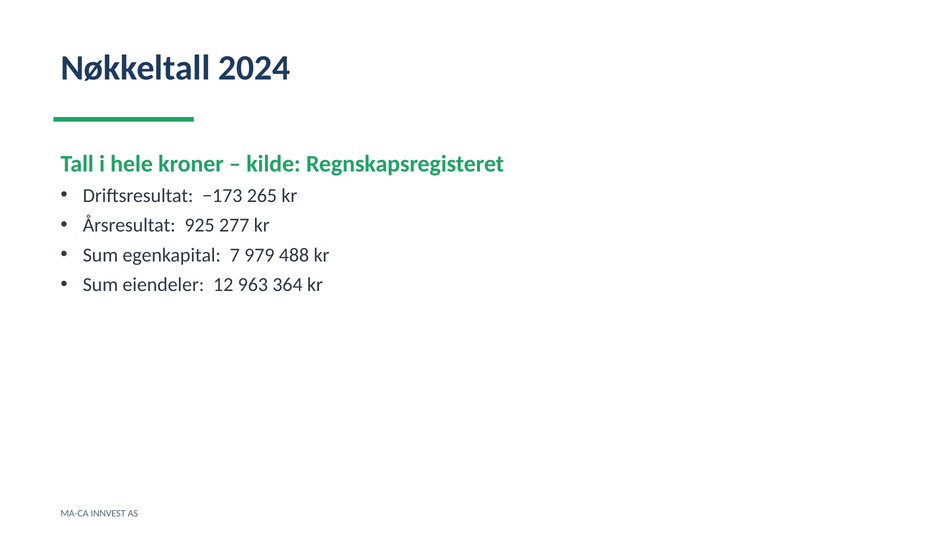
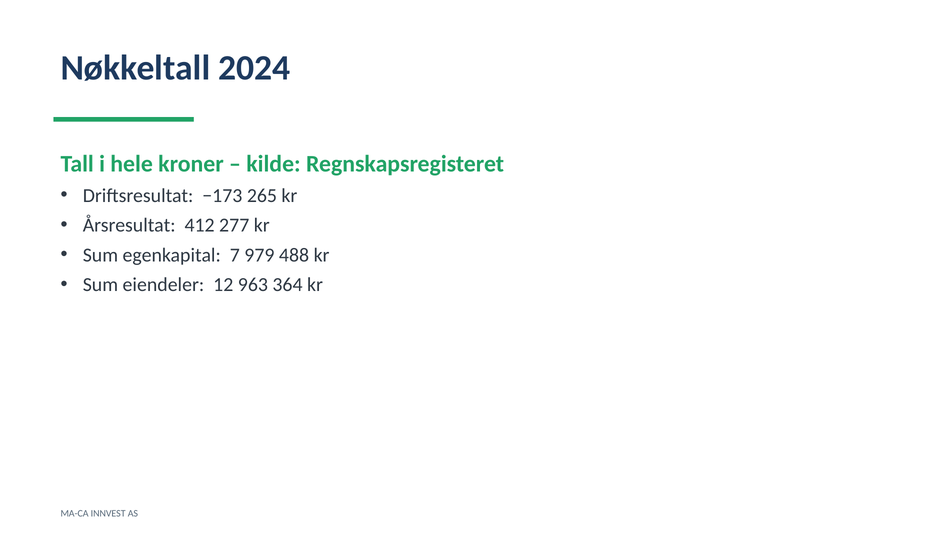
925: 925 -> 412
